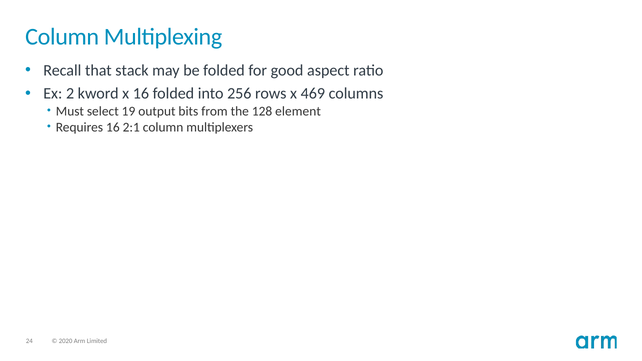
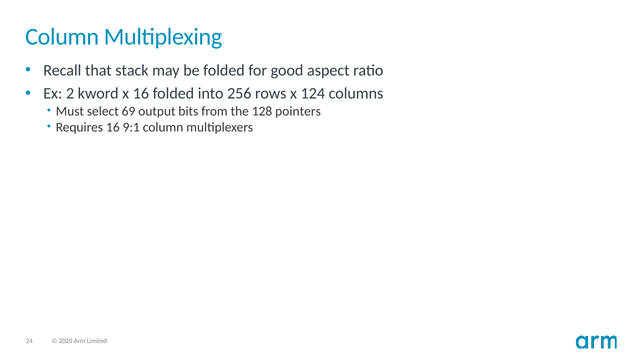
469: 469 -> 124
19: 19 -> 69
element: element -> pointers
2:1: 2:1 -> 9:1
